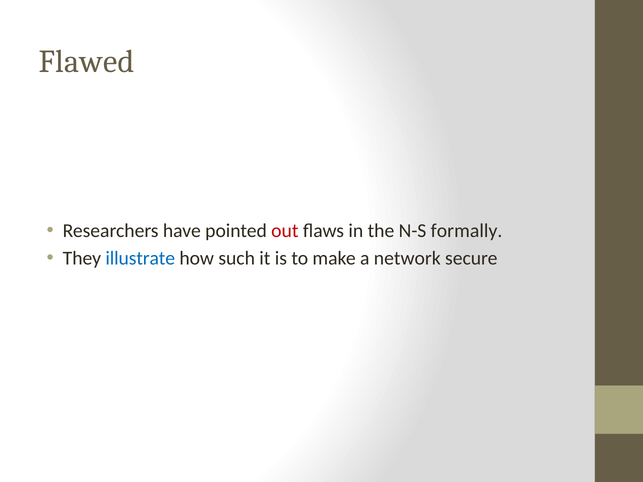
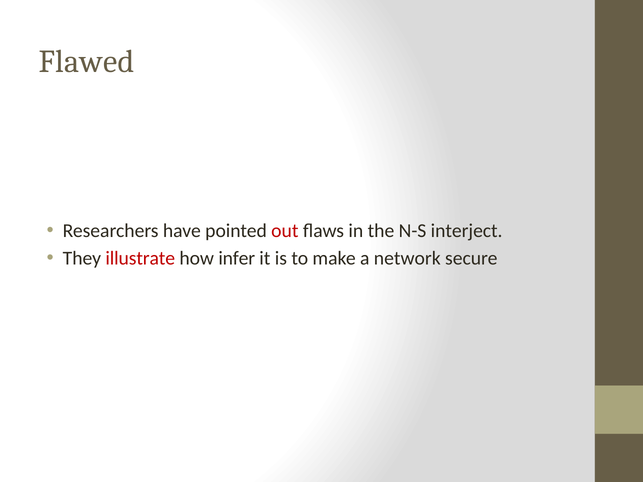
formally: formally -> interject
illustrate colour: blue -> red
such: such -> infer
